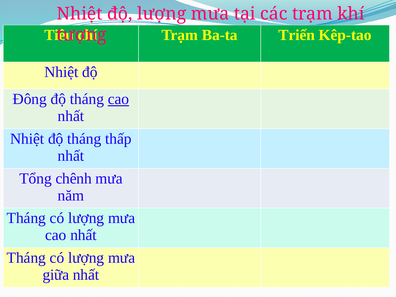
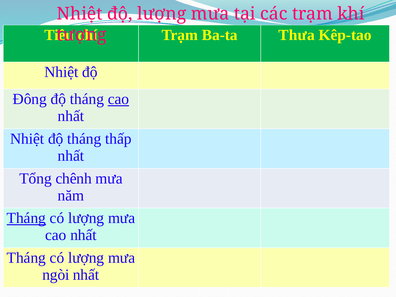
Triển: Triển -> Thưa
Tháng at (26, 218) underline: none -> present
giữa: giữa -> ngòi
